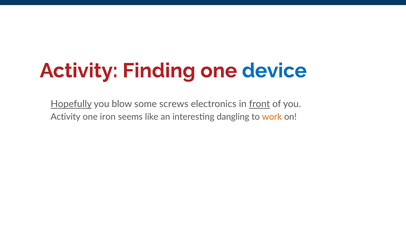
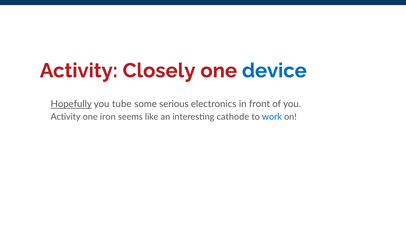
Finding: Finding -> Closely
blow: blow -> tube
screws: screws -> serious
front underline: present -> none
dangling: dangling -> cathode
work colour: orange -> blue
